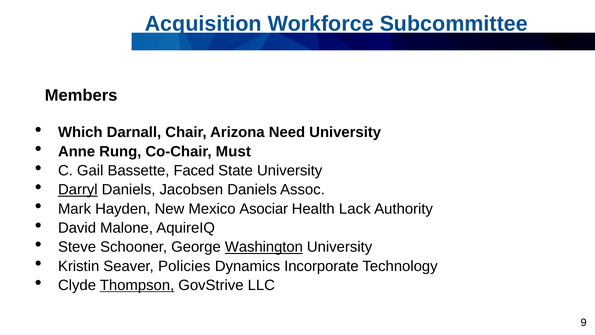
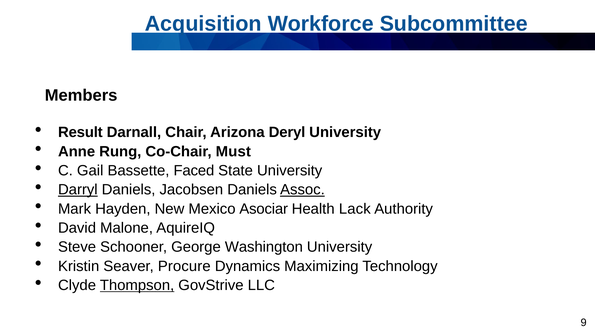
Which: Which -> Result
Need: Need -> Deryl
Assoc underline: none -> present
Washington underline: present -> none
Policies: Policies -> Procure
Incorporate: Incorporate -> Maximizing
